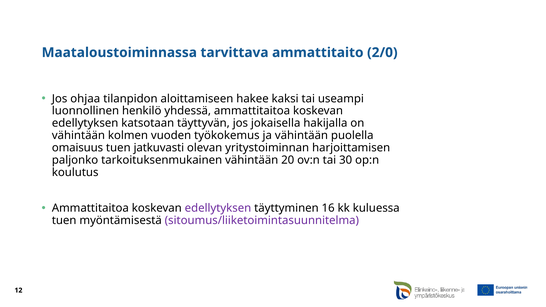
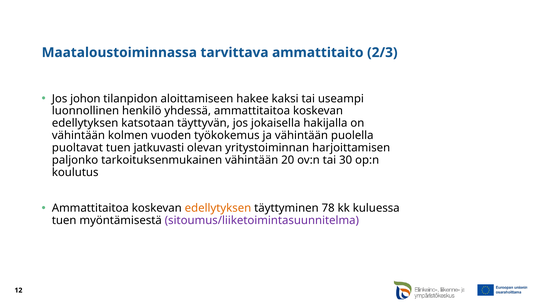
2/0: 2/0 -> 2/3
ohjaa: ohjaa -> johon
omaisuus: omaisuus -> puoltavat
edellytyksen at (218, 208) colour: purple -> orange
16: 16 -> 78
